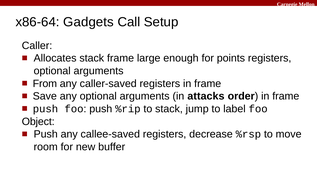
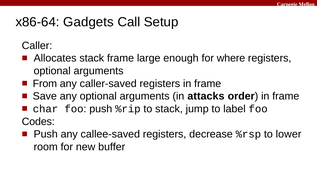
points: points -> where
push at (45, 109): push -> char
Object: Object -> Codes
move: move -> lower
